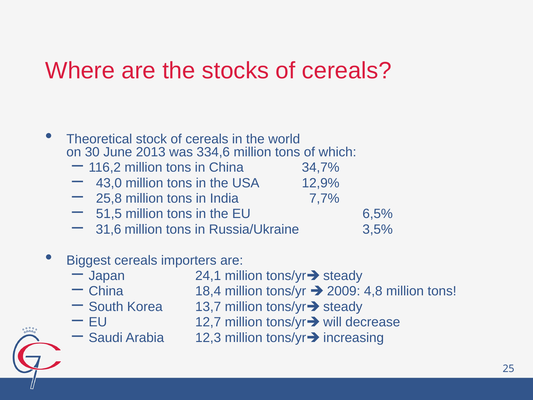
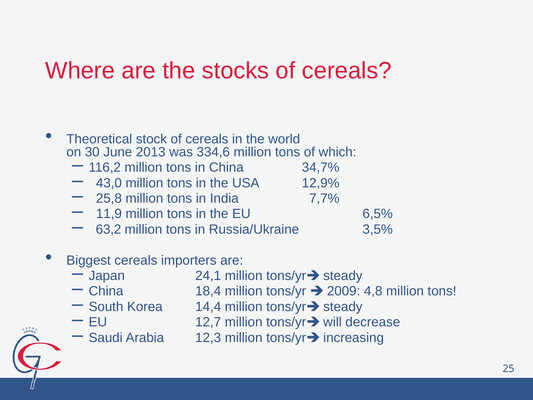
51,5: 51,5 -> 11,9
31,6: 31,6 -> 63,2
13,7: 13,7 -> 14,4
